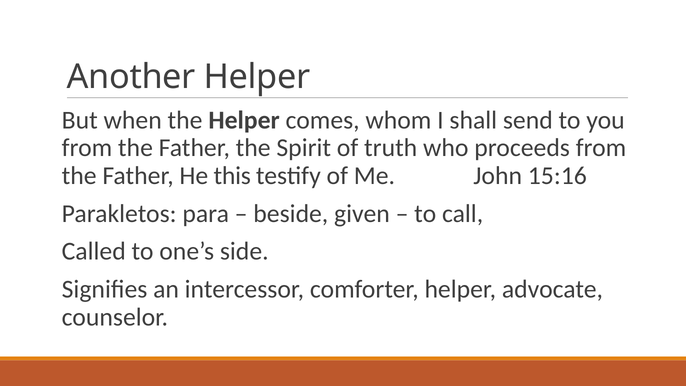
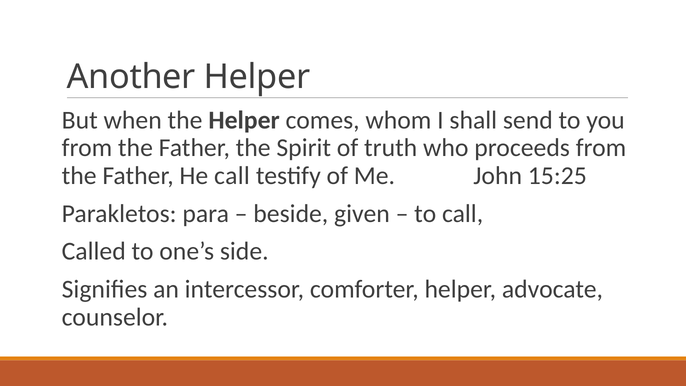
He this: this -> call
15:16: 15:16 -> 15:25
